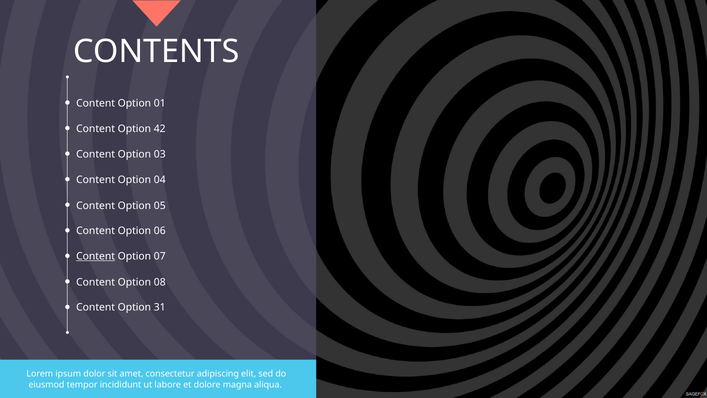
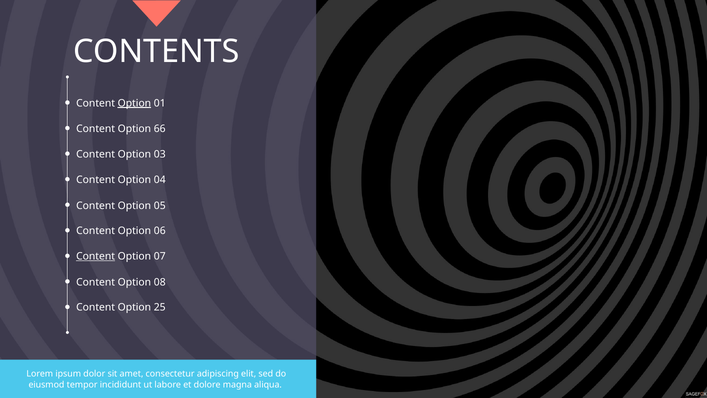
Option at (134, 103) underline: none -> present
42: 42 -> 66
31: 31 -> 25
